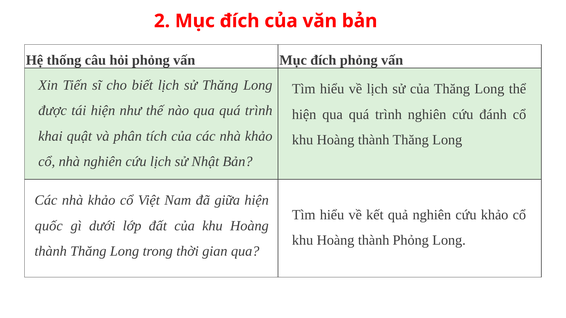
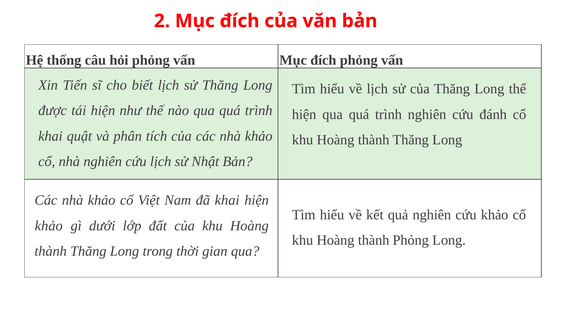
đã giữa: giữa -> khai
quốc at (49, 226): quốc -> khảo
